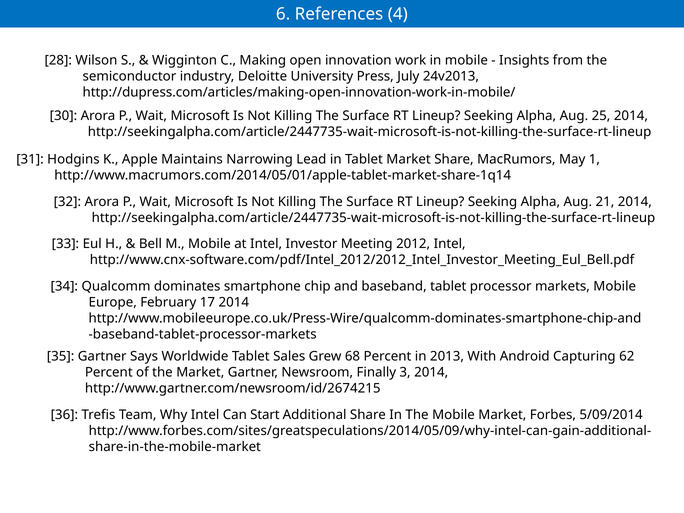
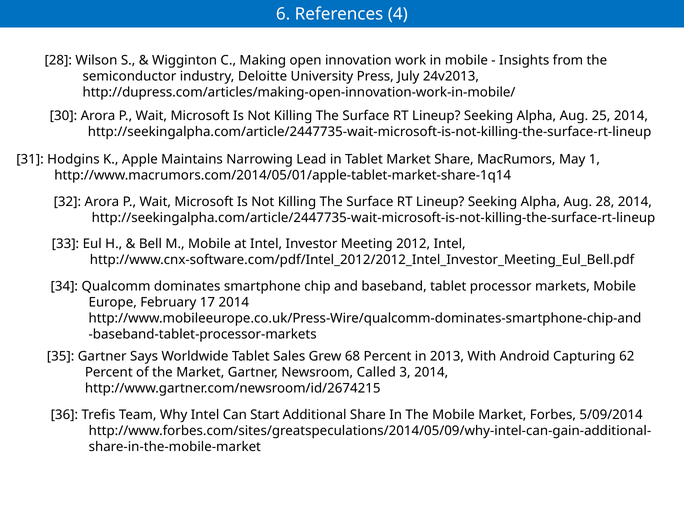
Aug 21: 21 -> 28
Finally: Finally -> Called
